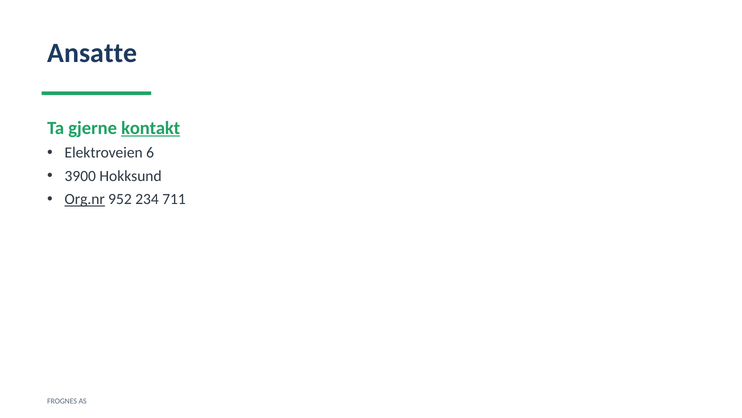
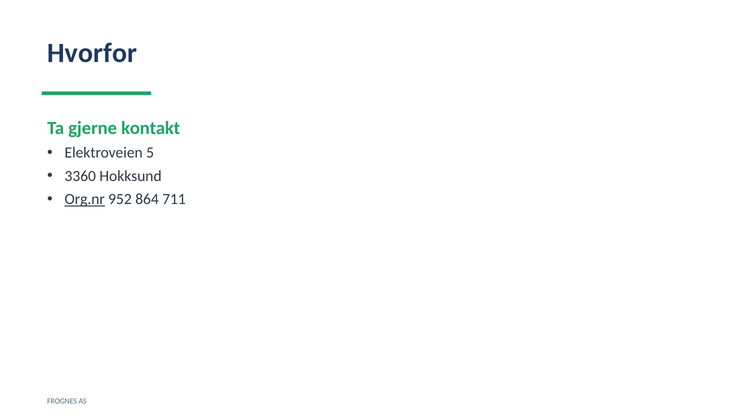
Ansatte: Ansatte -> Hvorfor
kontakt underline: present -> none
6: 6 -> 5
3900: 3900 -> 3360
234: 234 -> 864
